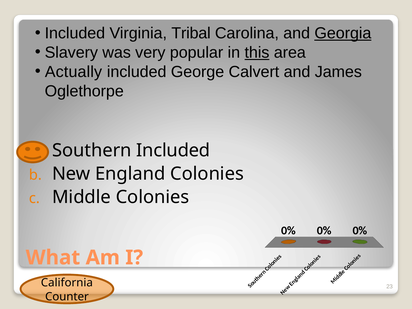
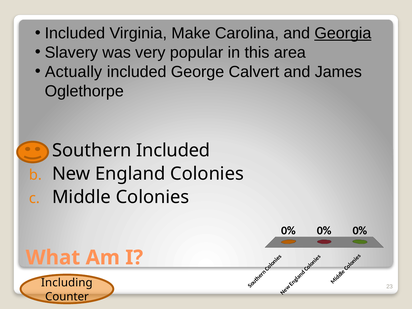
Tribal: Tribal -> Make
this underline: present -> none
California: California -> Including
